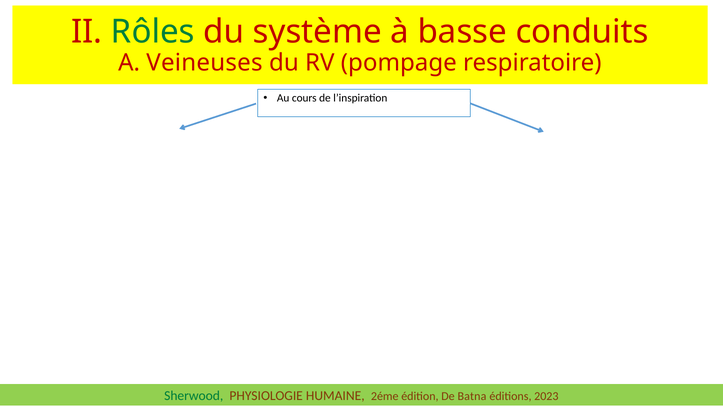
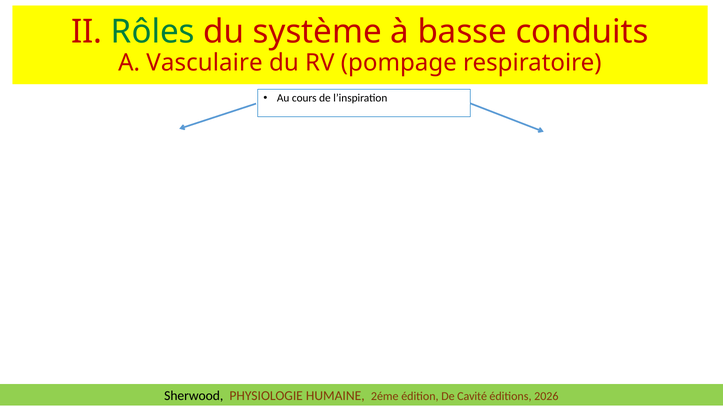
Veineuses: Veineuses -> Vasculaire
Sherwood colour: green -> black
Batna: Batna -> Cavité
2023: 2023 -> 2026
